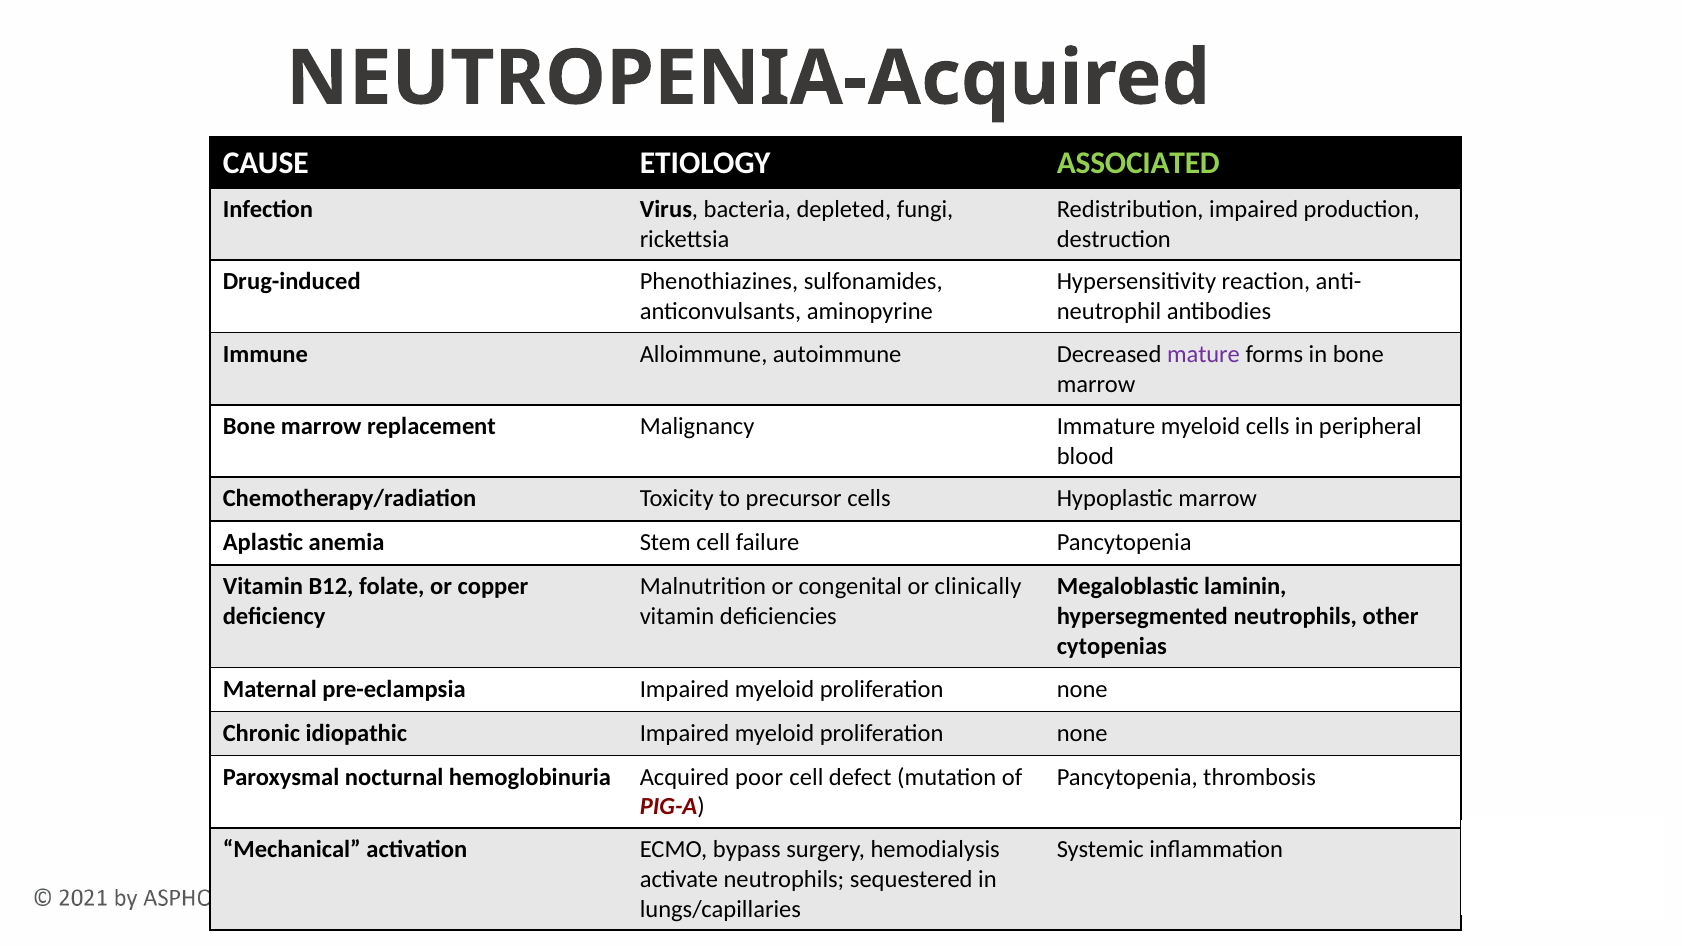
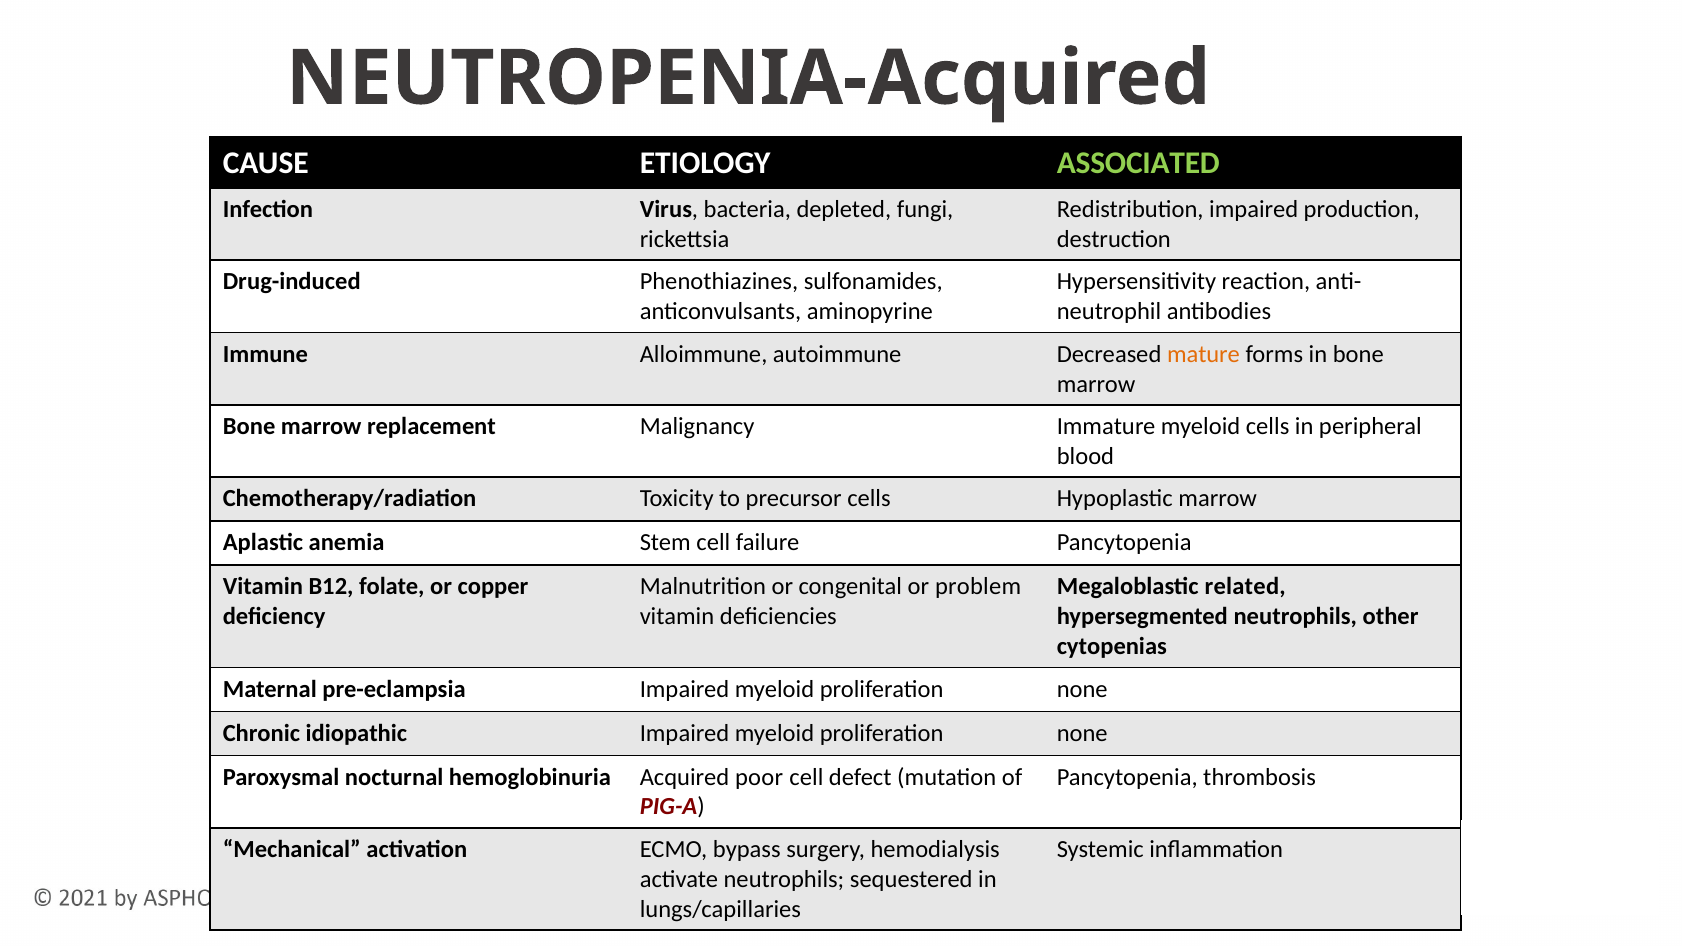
mature colour: purple -> orange
clinically: clinically -> problem
laminin: laminin -> related
